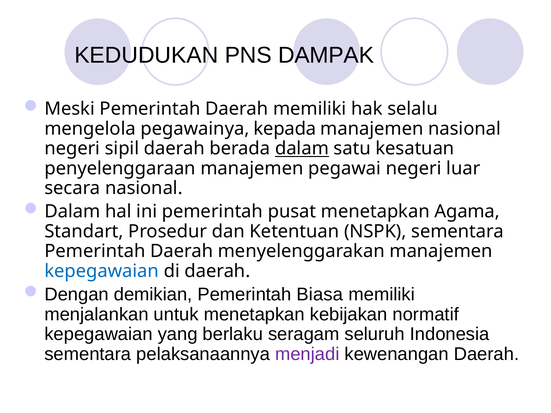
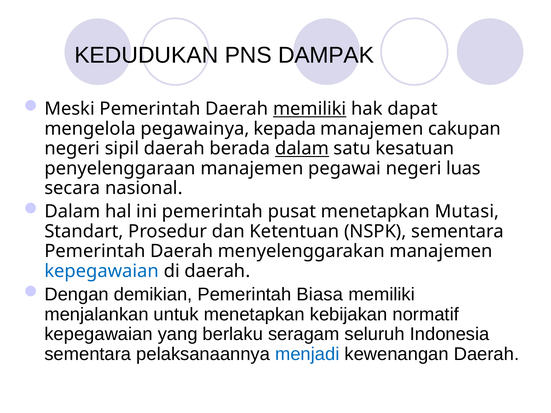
memiliki at (310, 109) underline: none -> present
selalu: selalu -> dapat
manajemen nasional: nasional -> cakupan
luar: luar -> luas
Agama: Agama -> Mutasi
menjadi colour: purple -> blue
